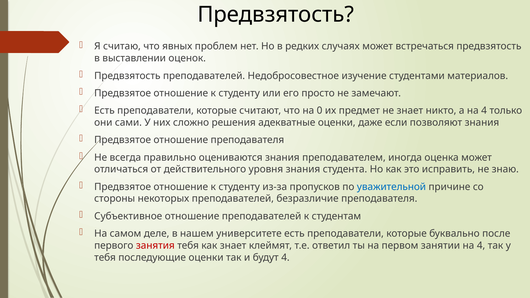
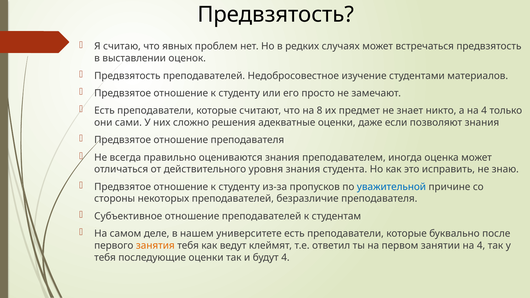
0: 0 -> 8
занятия colour: red -> orange
как знает: знает -> ведут
